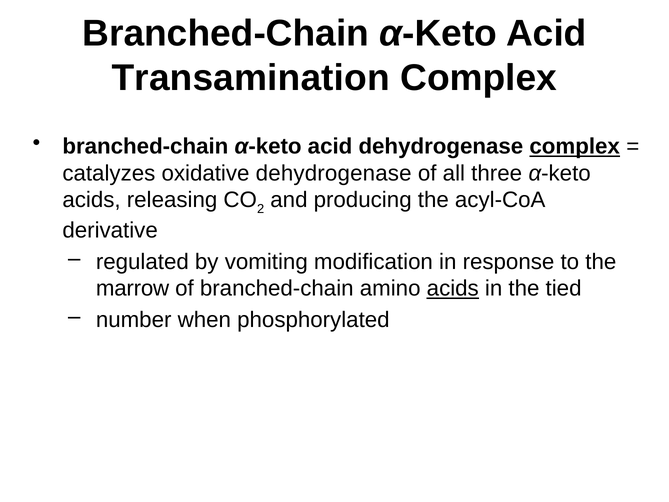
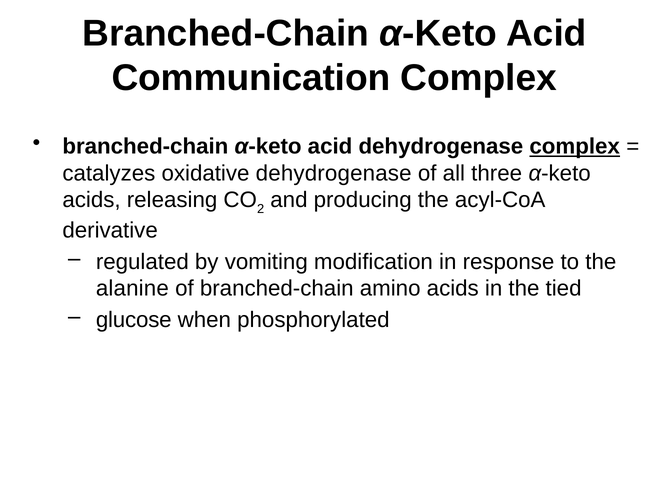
Transamination: Transamination -> Communication
marrow: marrow -> alanine
acids at (453, 288) underline: present -> none
number: number -> glucose
